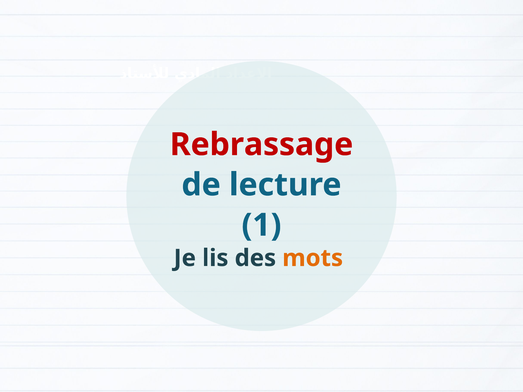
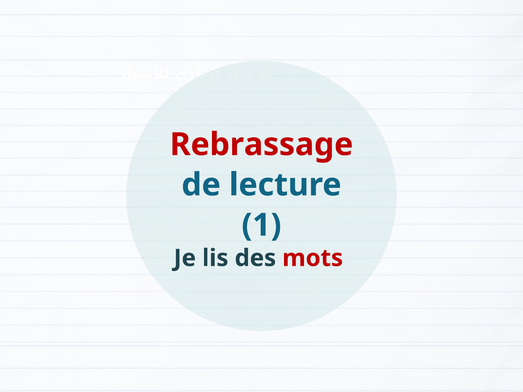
mots colour: orange -> red
